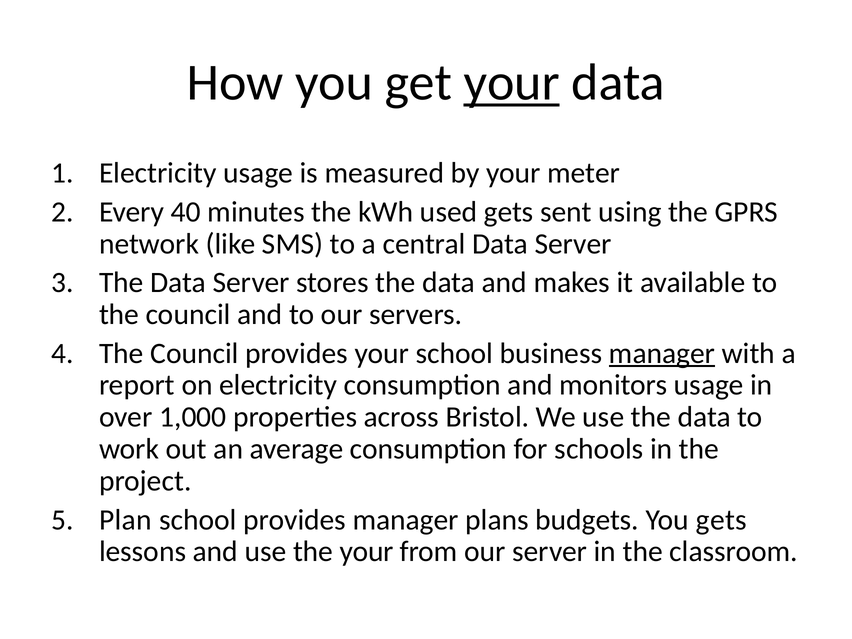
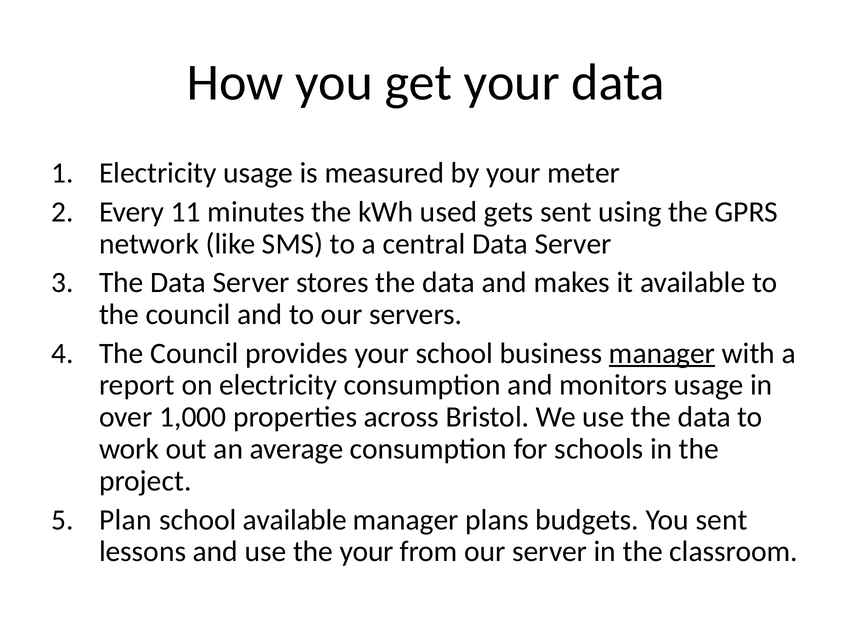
your at (512, 82) underline: present -> none
40: 40 -> 11
school provides: provides -> available
You gets: gets -> sent
